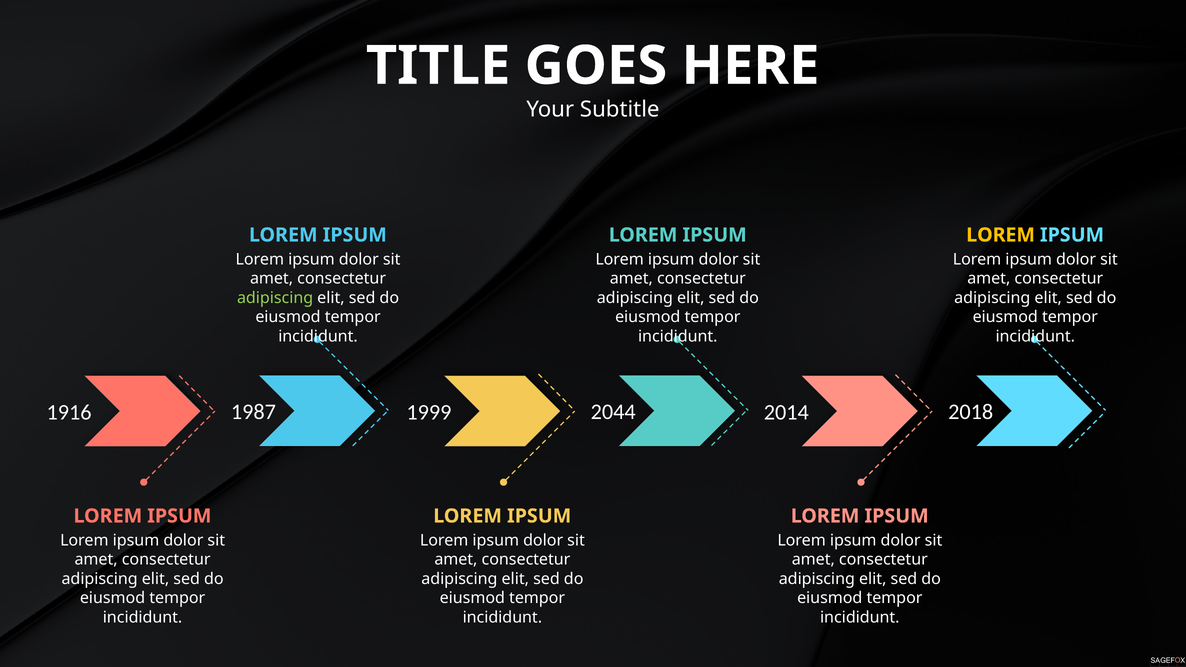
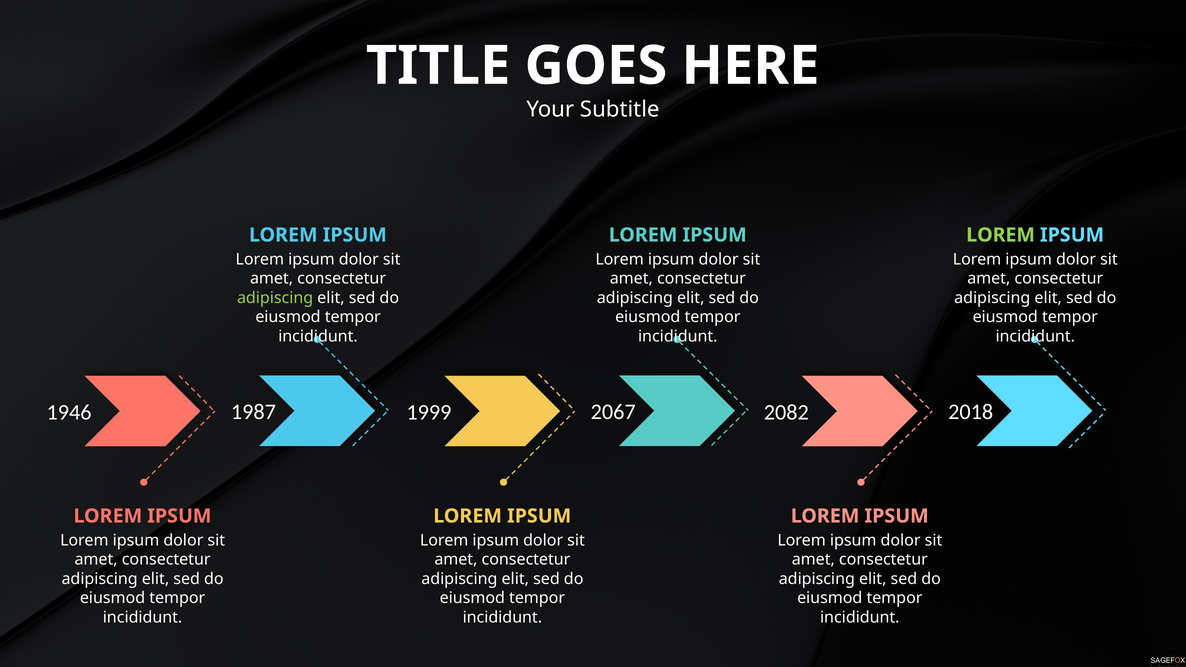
LOREM at (1001, 235) colour: yellow -> light green
1916: 1916 -> 1946
2044: 2044 -> 2067
2014: 2014 -> 2082
